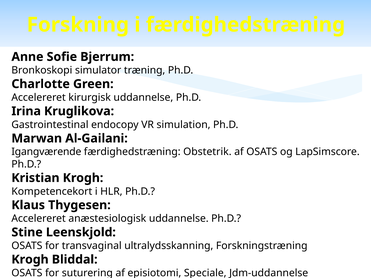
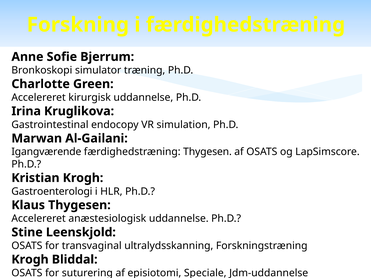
færdighedstræning Obstetrik: Obstetrik -> Thygesen
Kompetencekort: Kompetencekort -> Gastroenterologi
